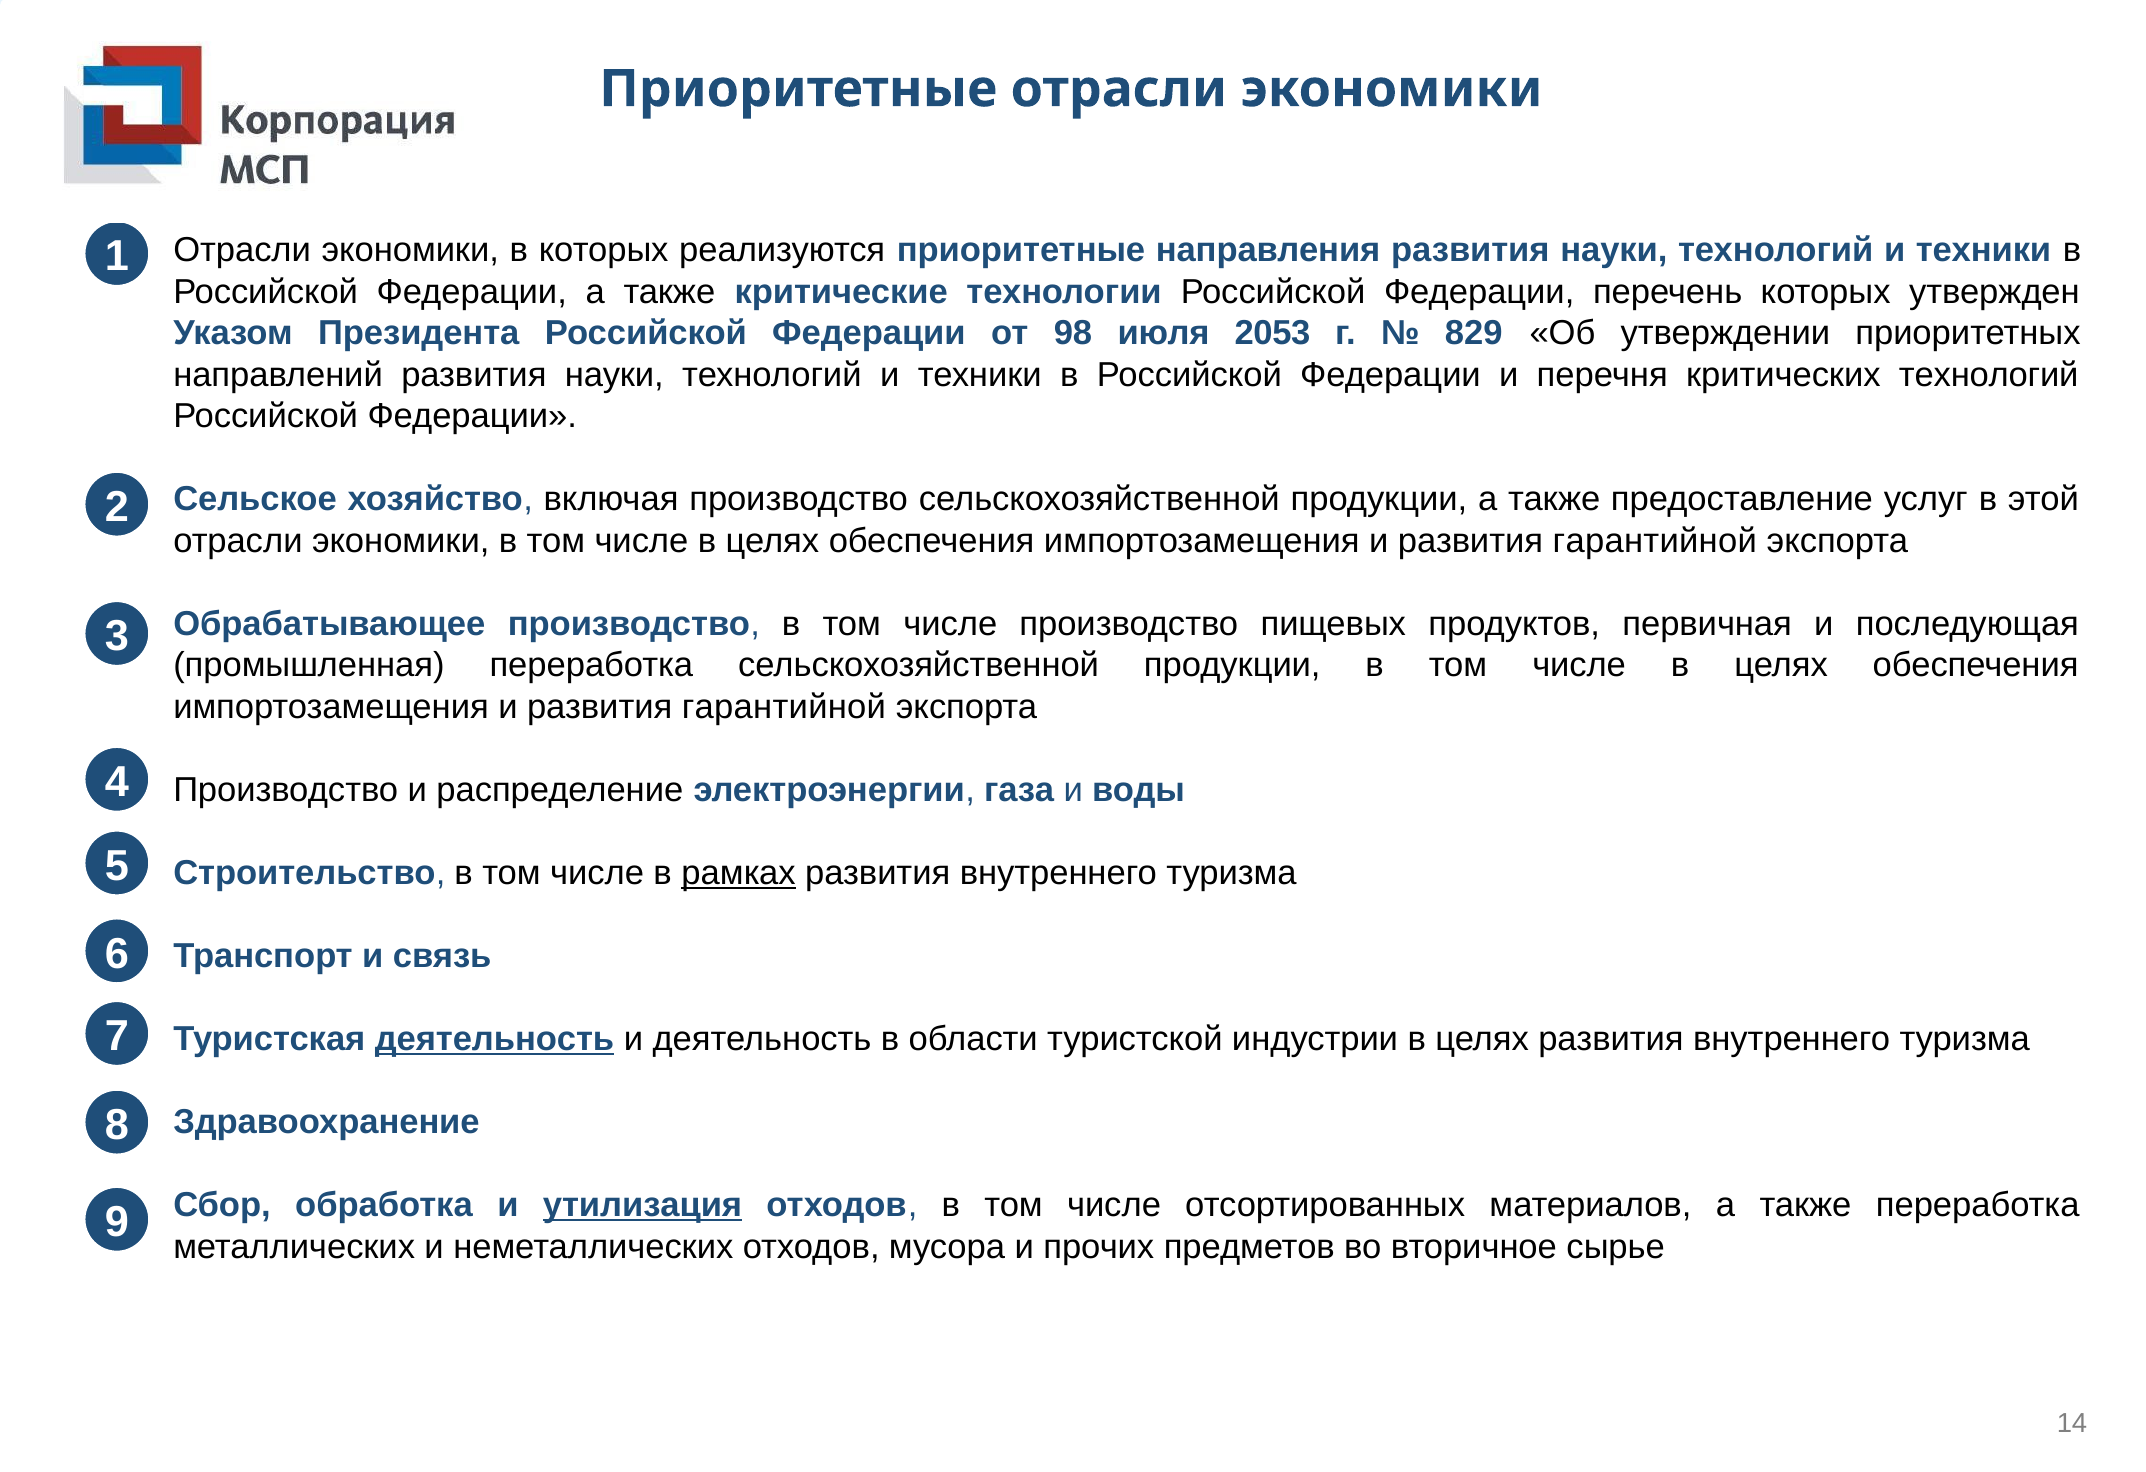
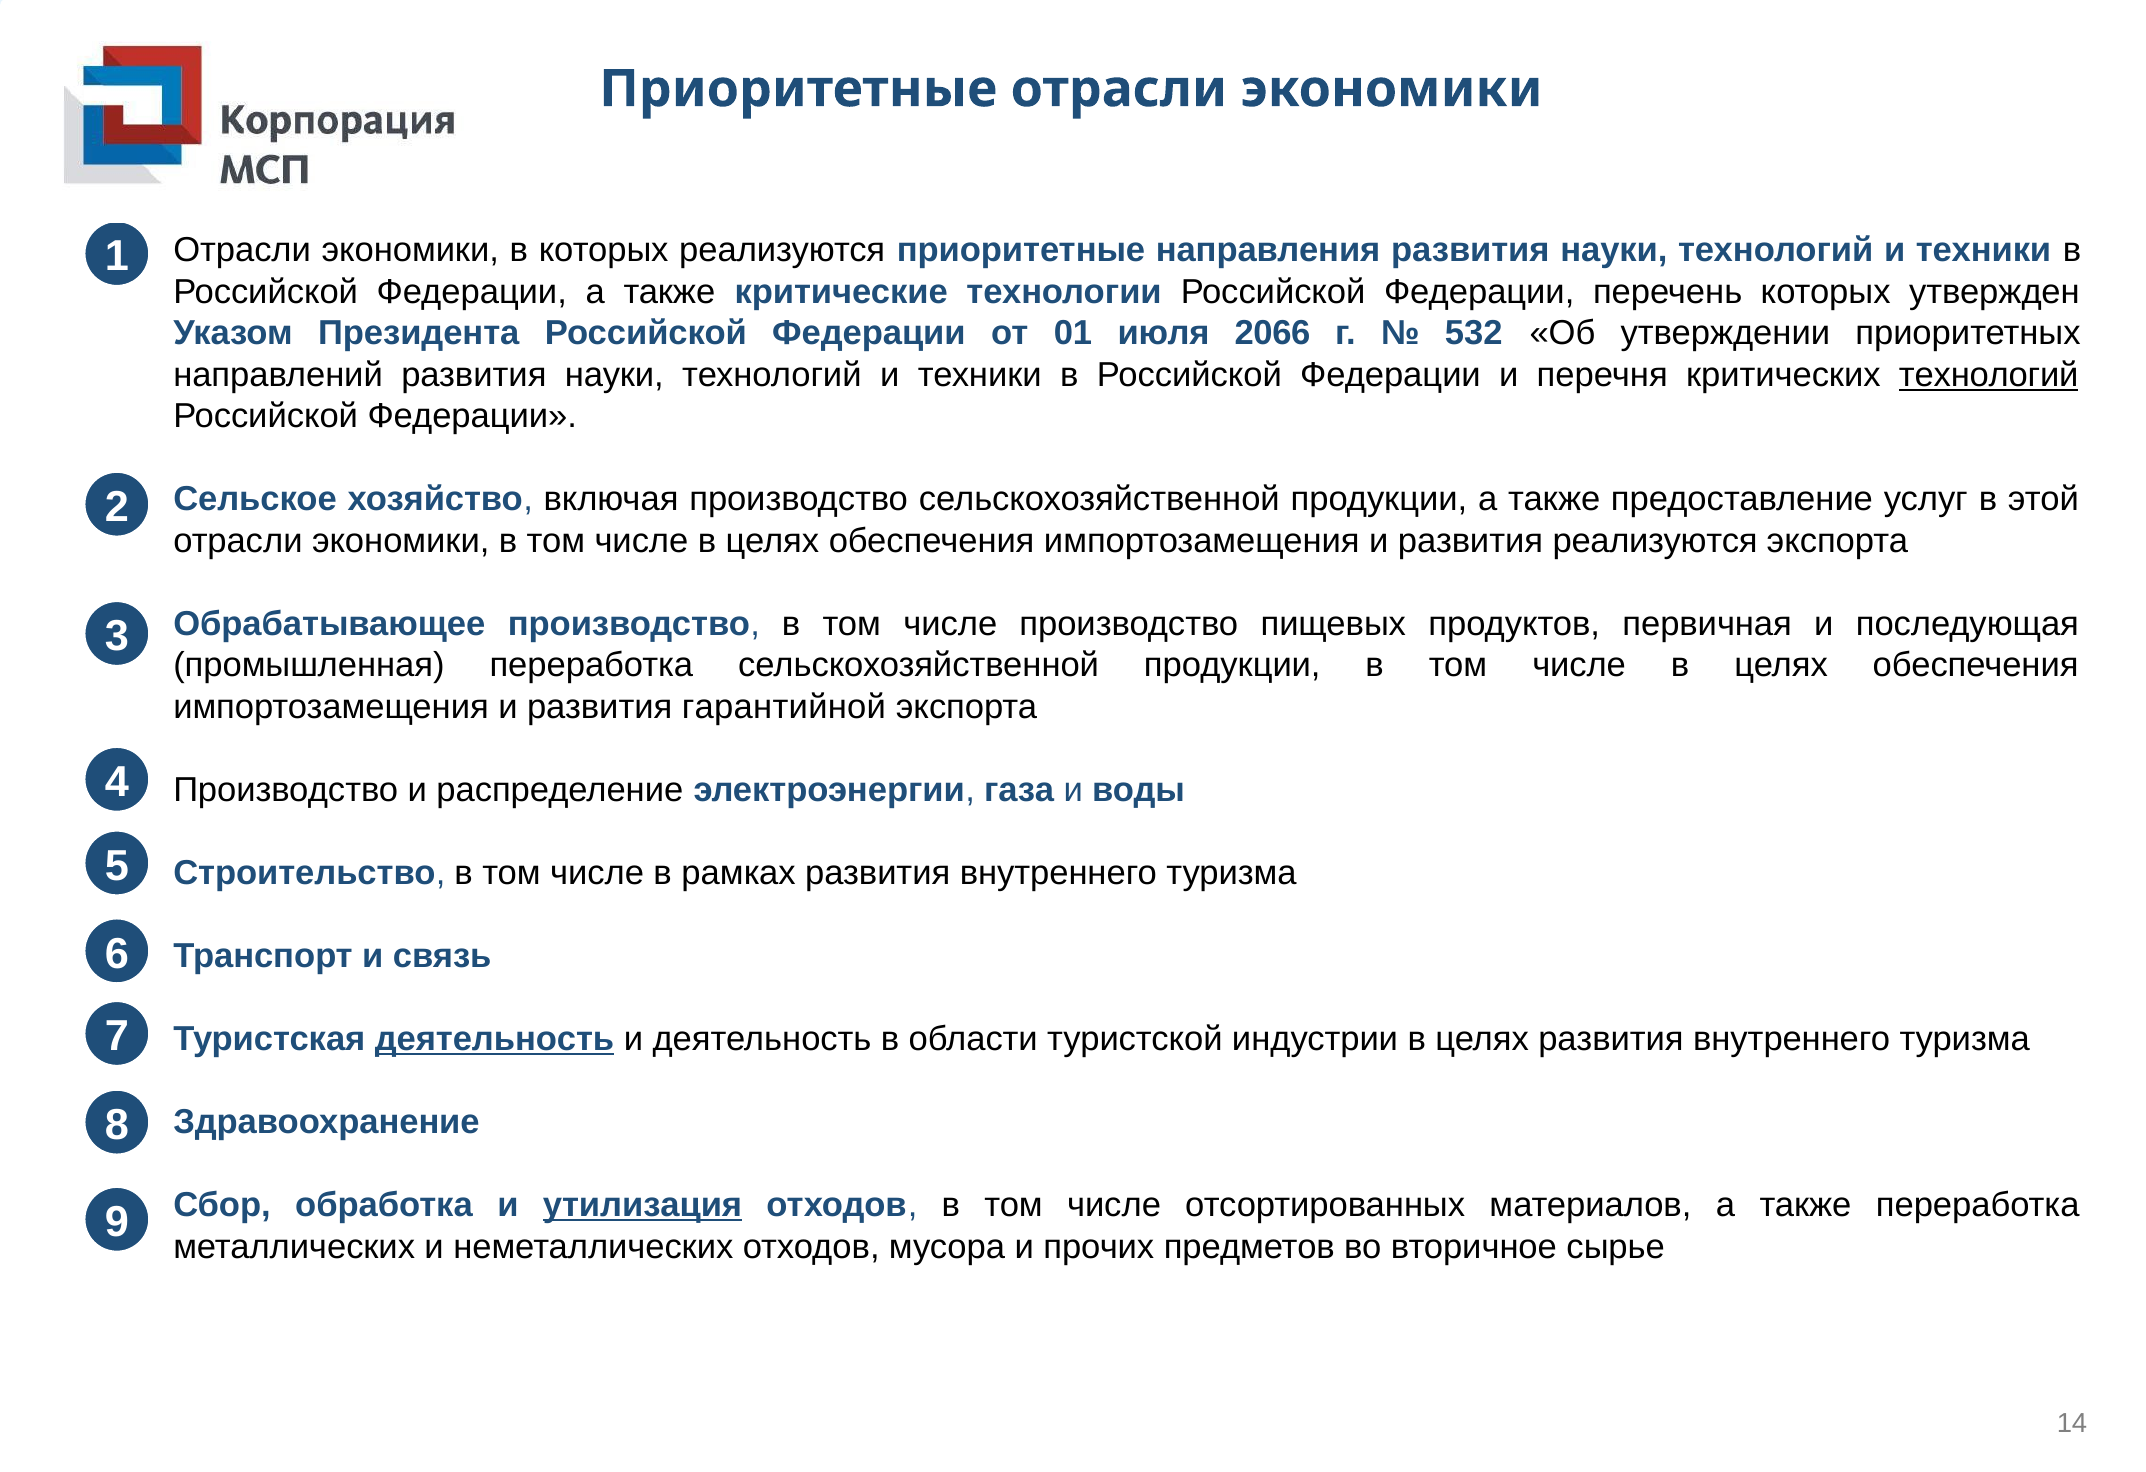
98: 98 -> 01
2053: 2053 -> 2066
829: 829 -> 532
технологий at (1989, 375) underline: none -> present
гарантийной at (1655, 541): гарантийной -> реализуются
рамках underline: present -> none
